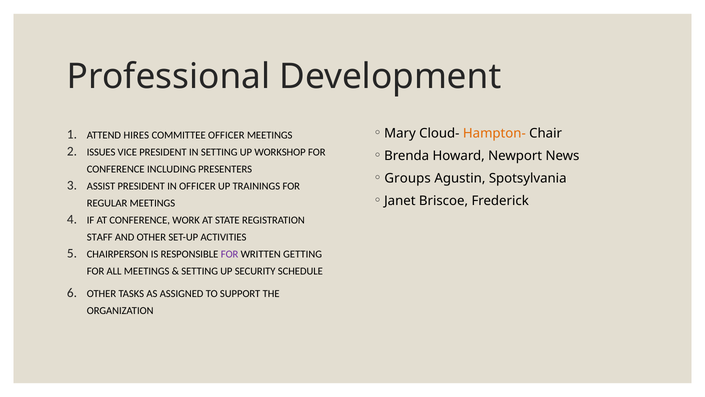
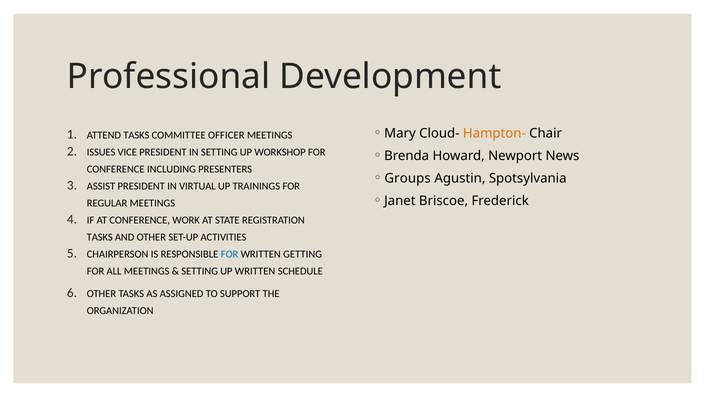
ATTEND HIRES: HIRES -> TASKS
IN OFFICER: OFFICER -> VIRTUAL
STAFF at (100, 237): STAFF -> TASKS
FOR at (230, 254) colour: purple -> blue
UP SECURITY: SECURITY -> WRITTEN
